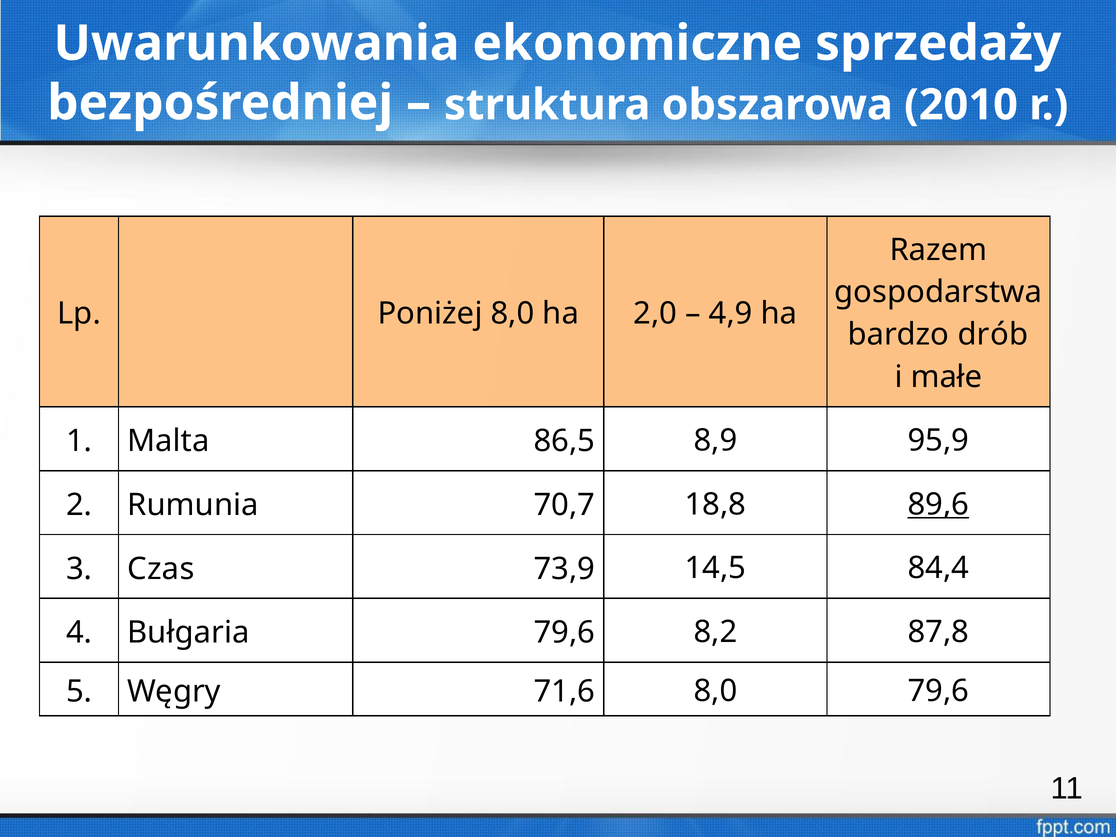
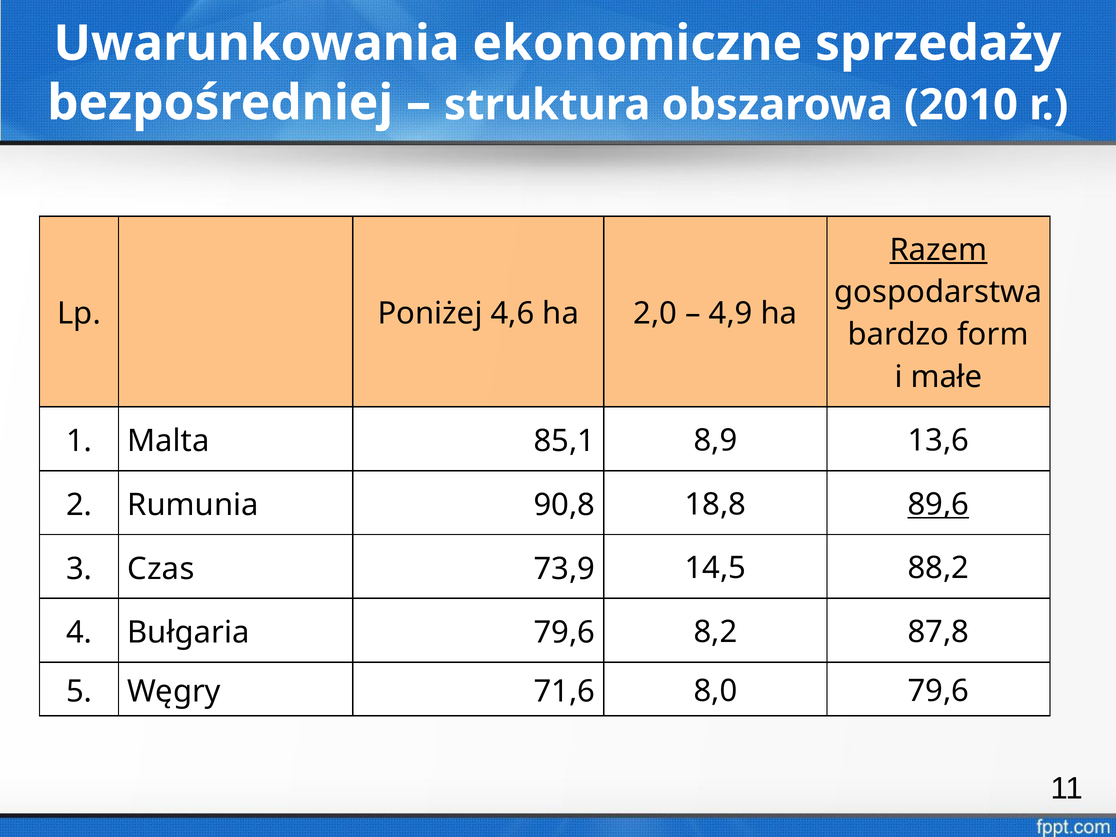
Razem underline: none -> present
Poniżej 8,0: 8,0 -> 4,6
drób: drób -> form
86,5: 86,5 -> 85,1
95,9: 95,9 -> 13,6
70,7: 70,7 -> 90,8
84,4: 84,4 -> 88,2
